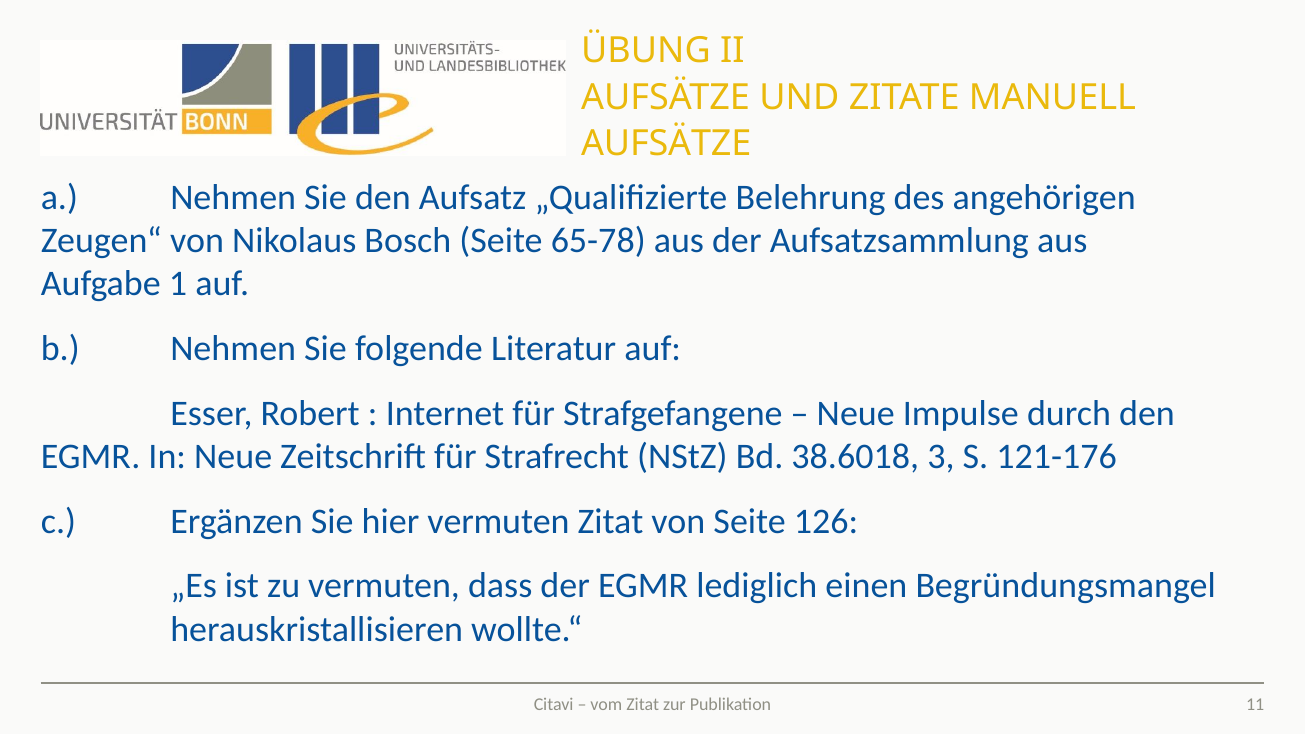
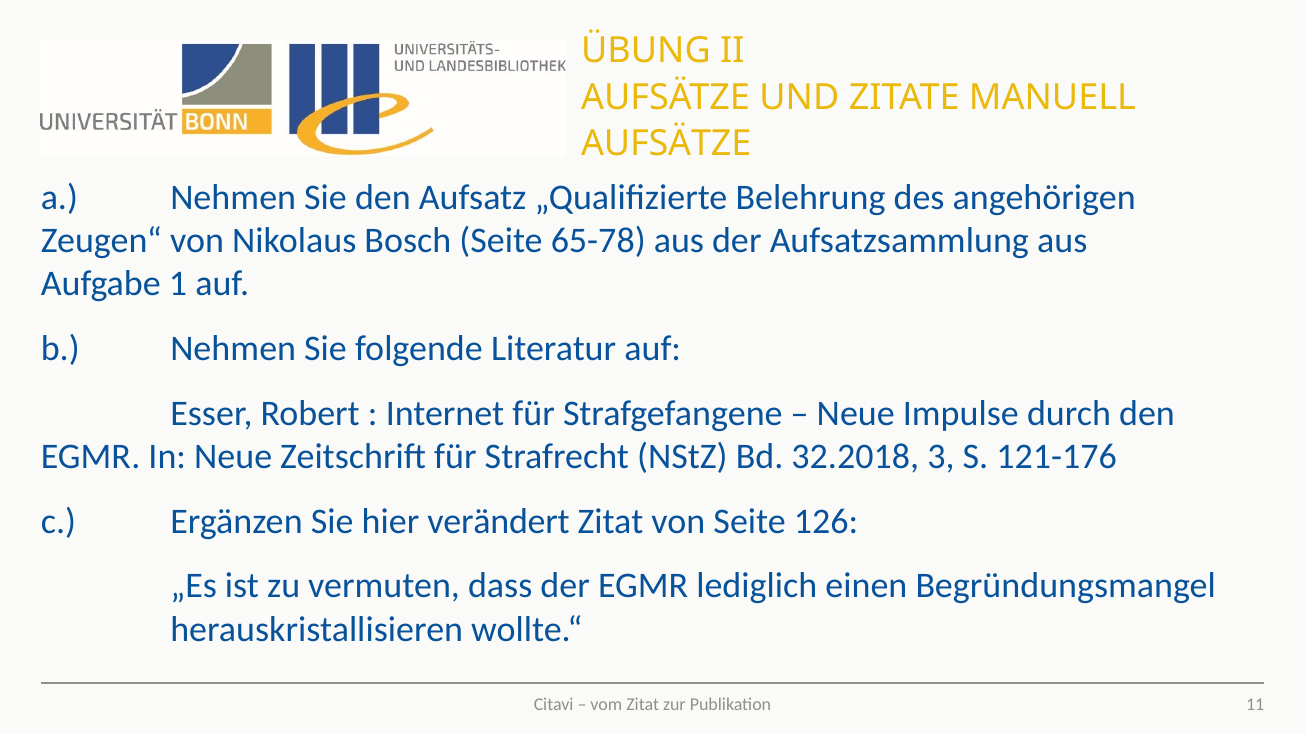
38.6018: 38.6018 -> 32.2018
hier vermuten: vermuten -> verändert
